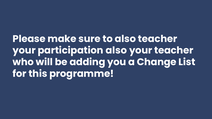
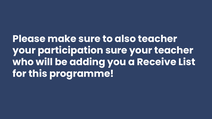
participation also: also -> sure
Change: Change -> Receive
